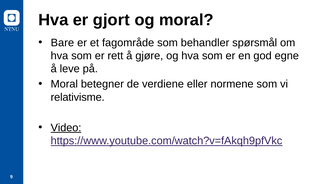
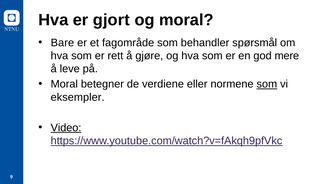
egne: egne -> mere
som at (267, 84) underline: none -> present
relativisme: relativisme -> eksempler
